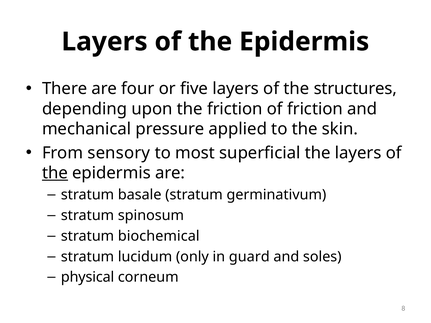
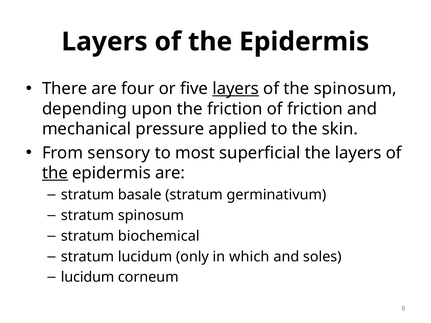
layers at (236, 89) underline: none -> present
the structures: structures -> spinosum
guard: guard -> which
physical at (88, 277): physical -> lucidum
